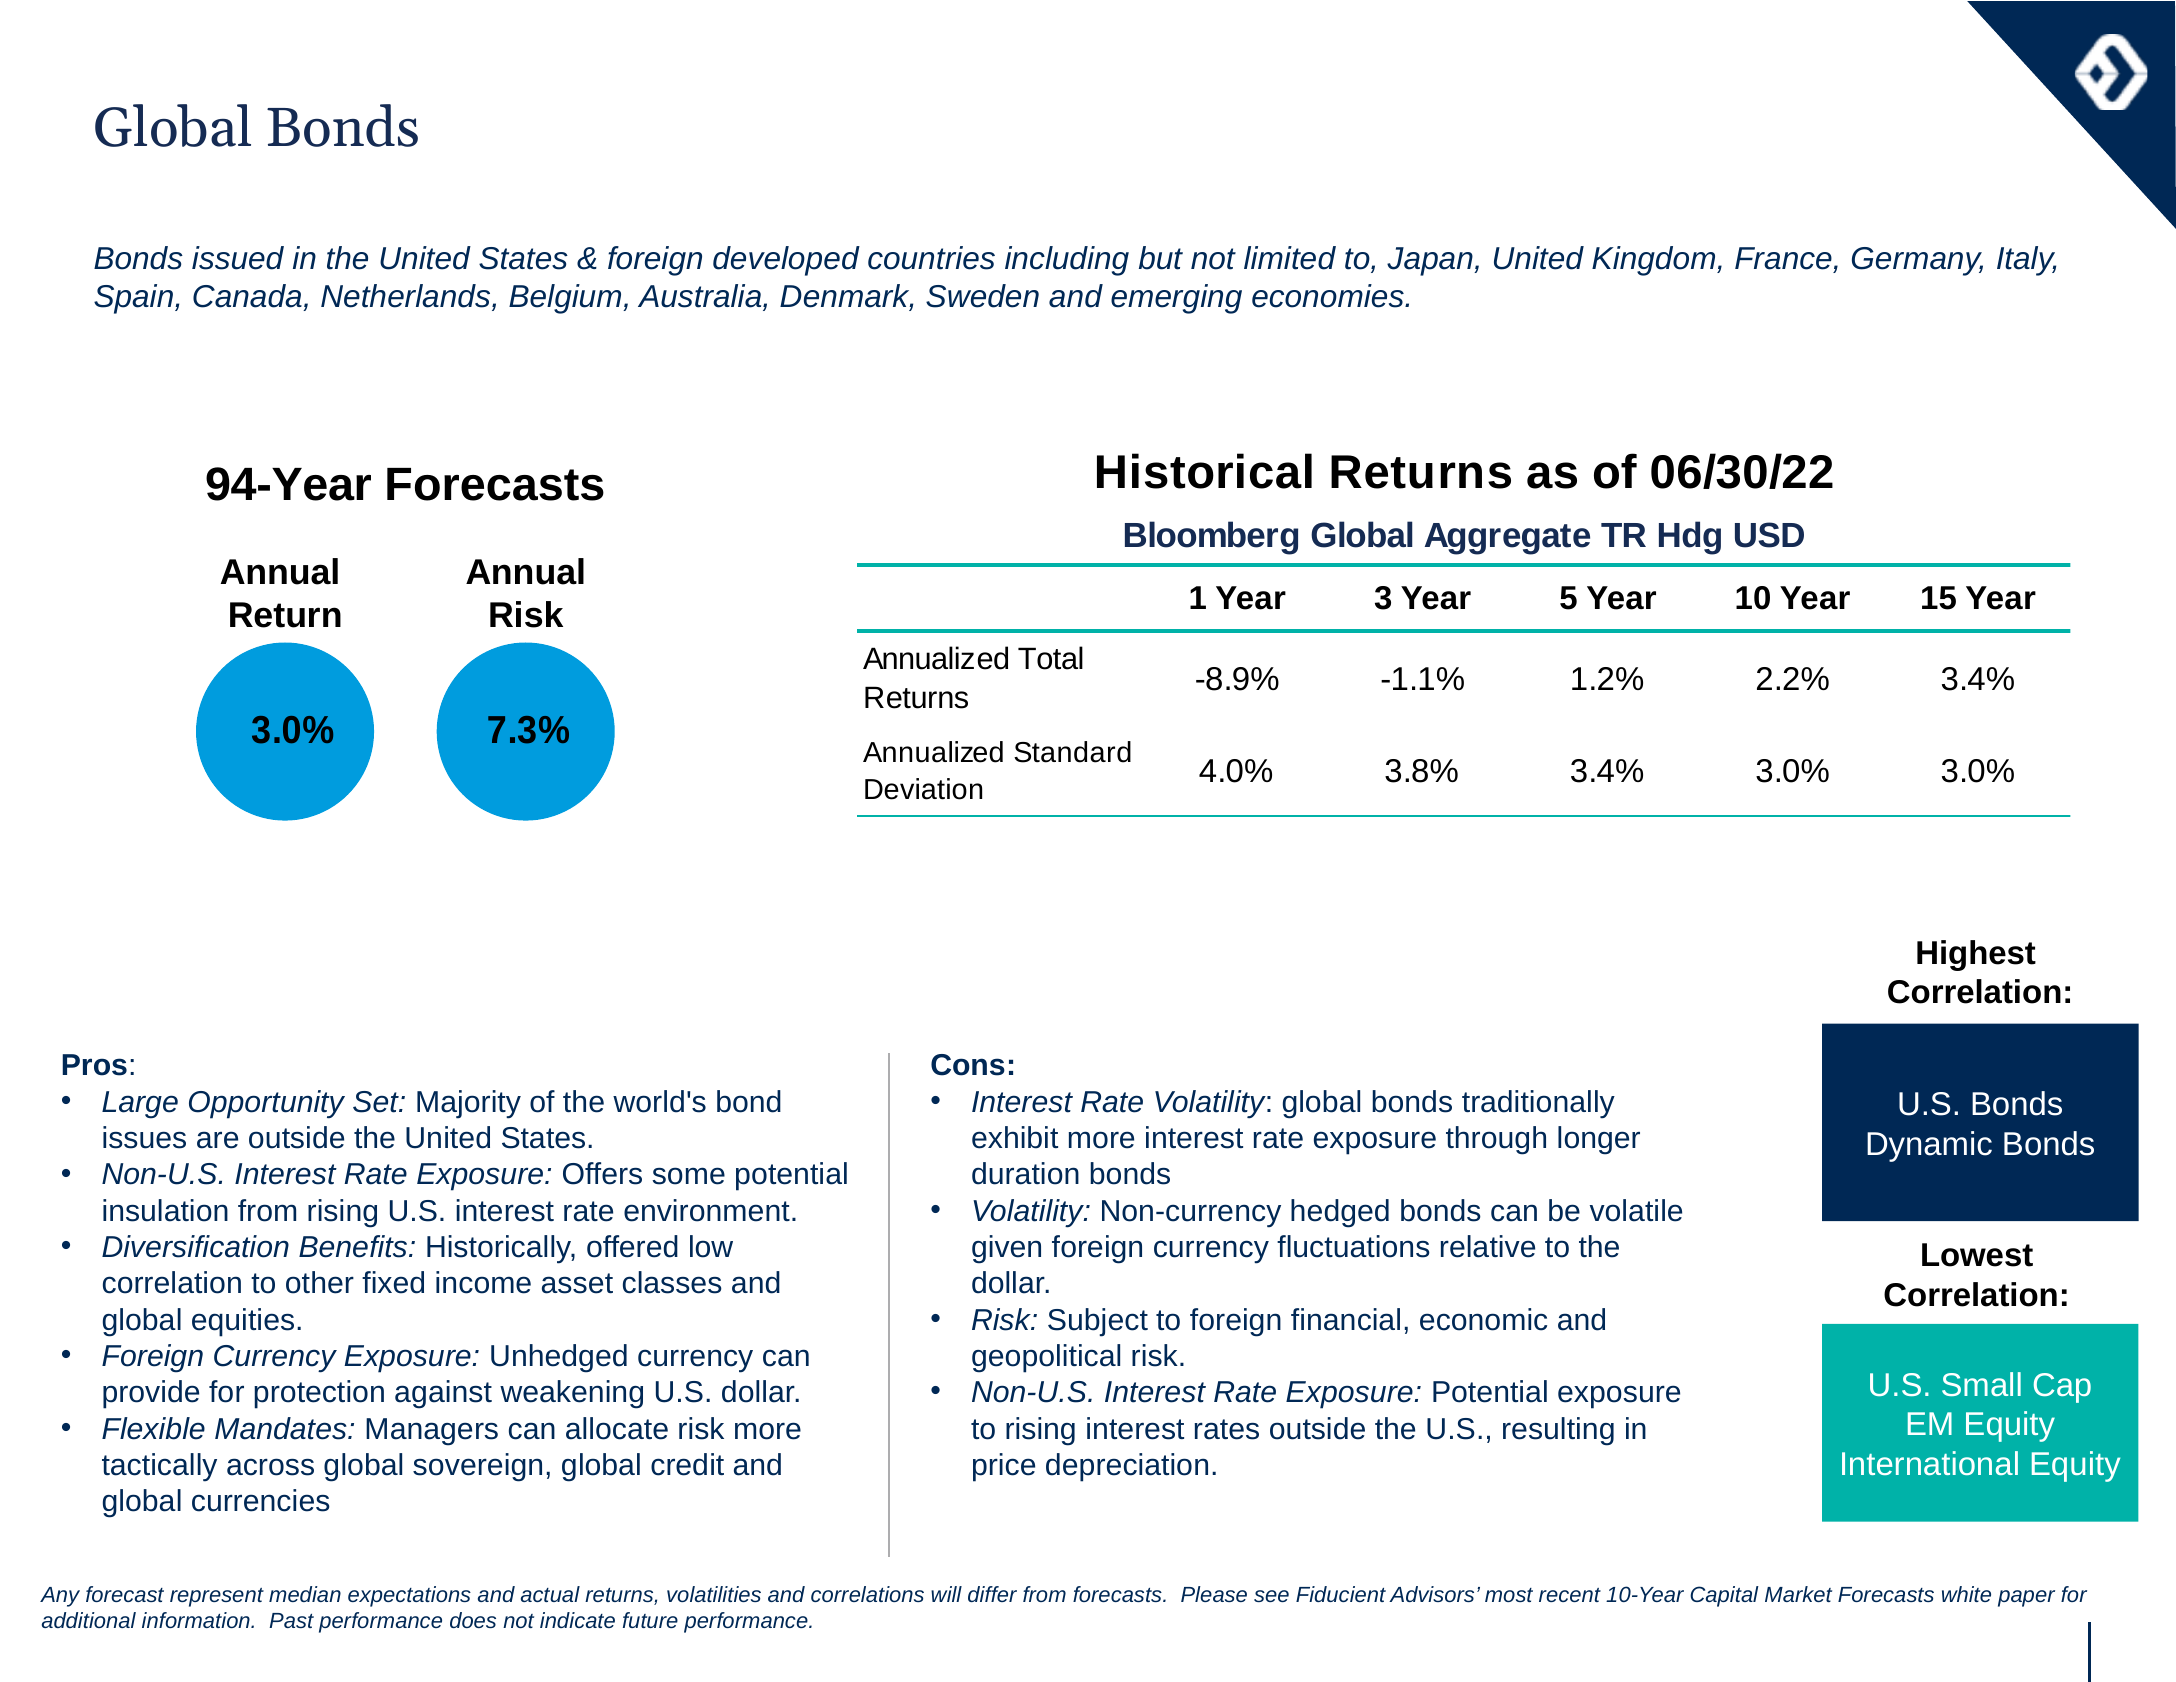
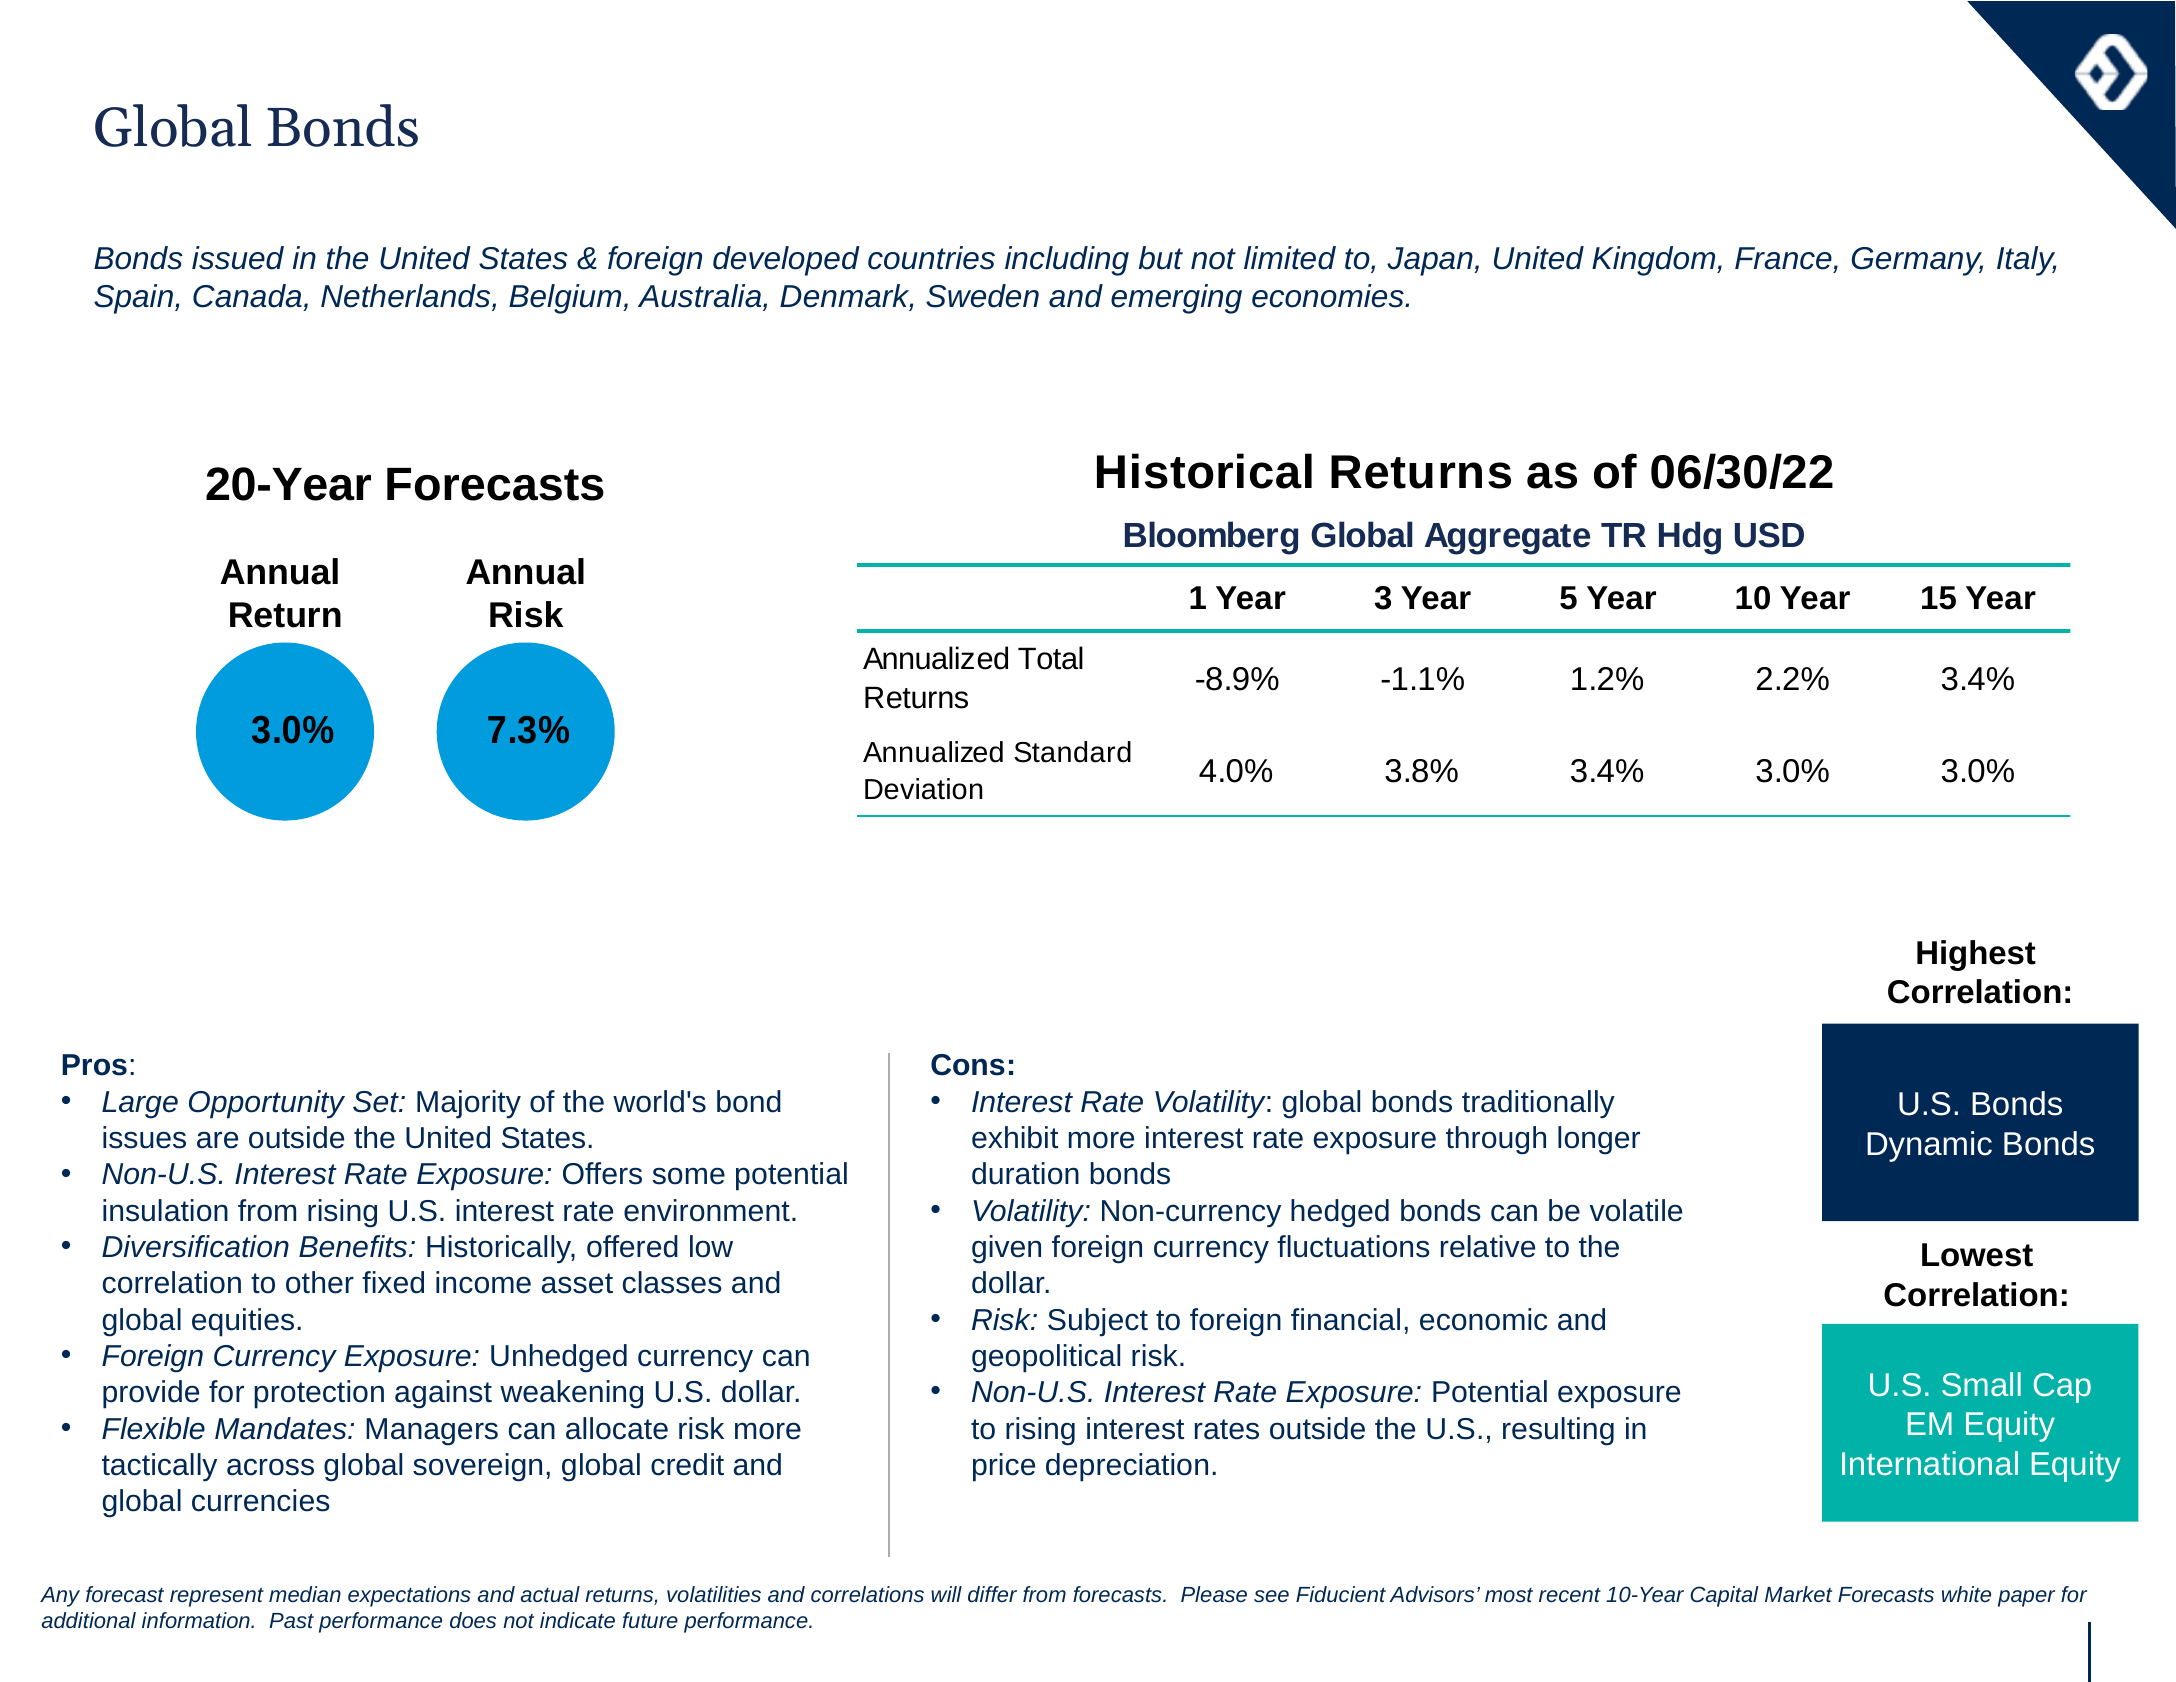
94-Year: 94-Year -> 20-Year
